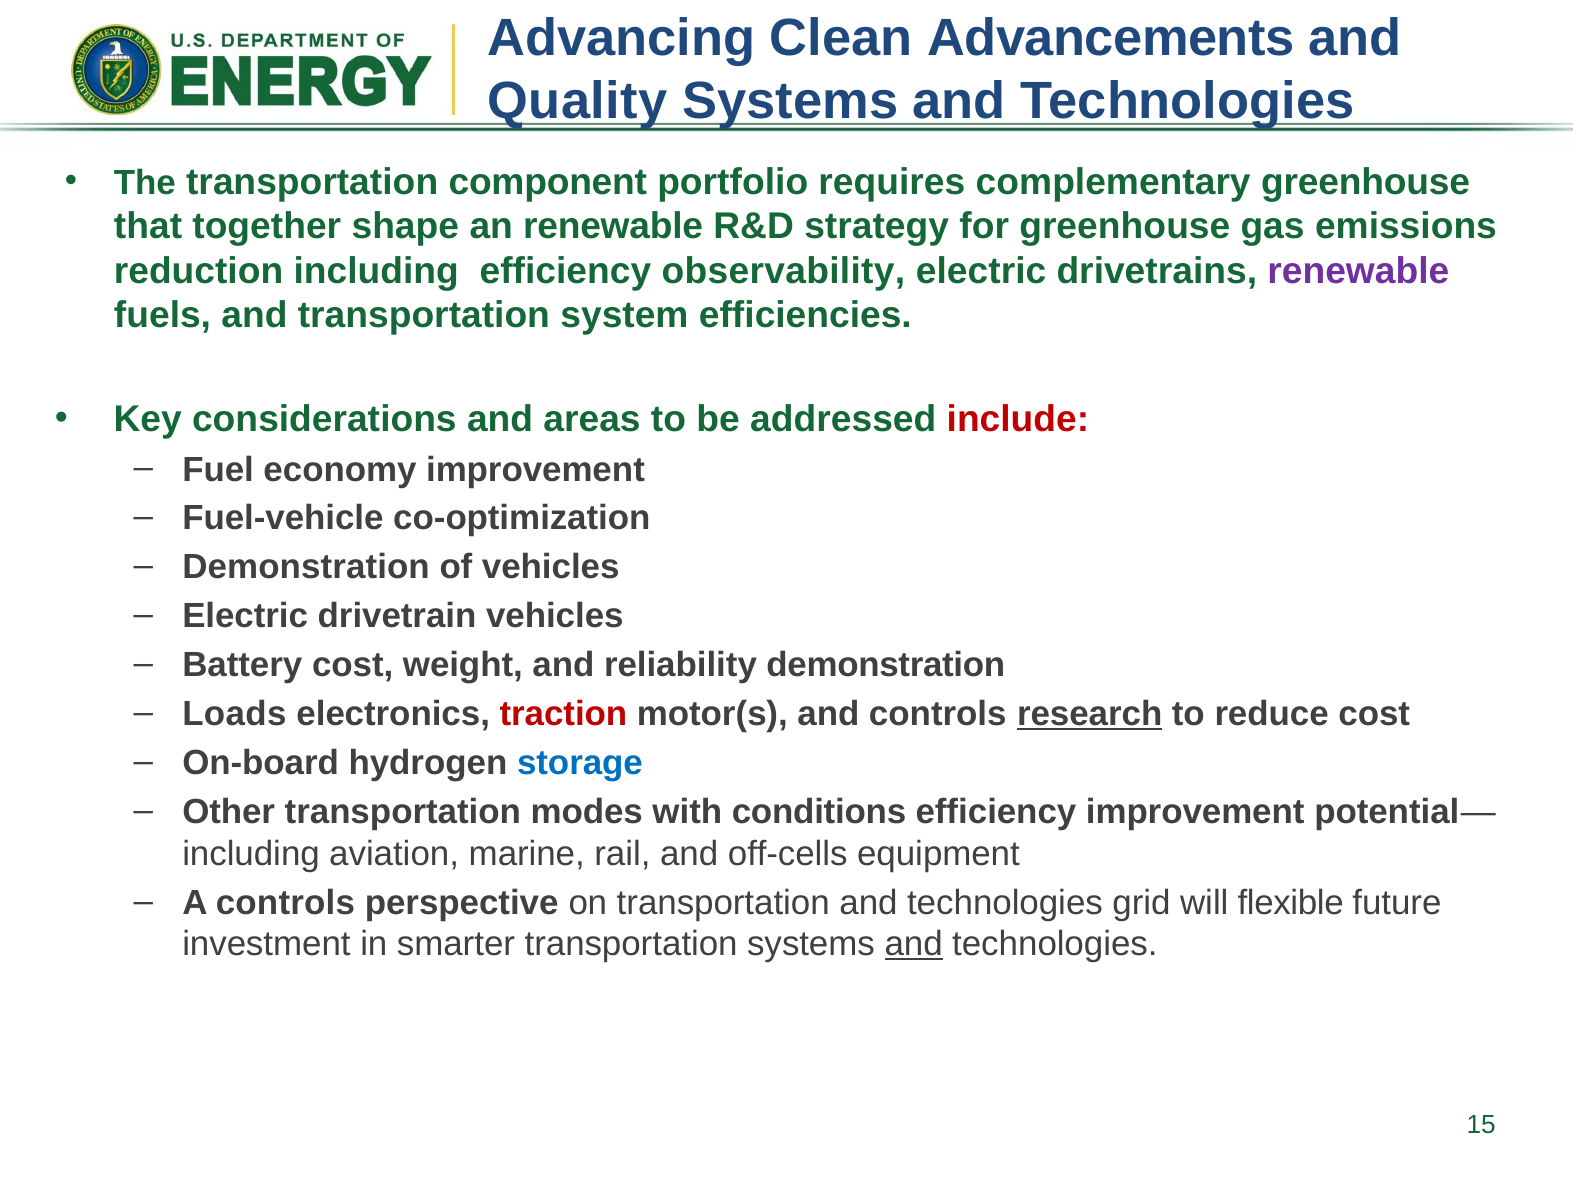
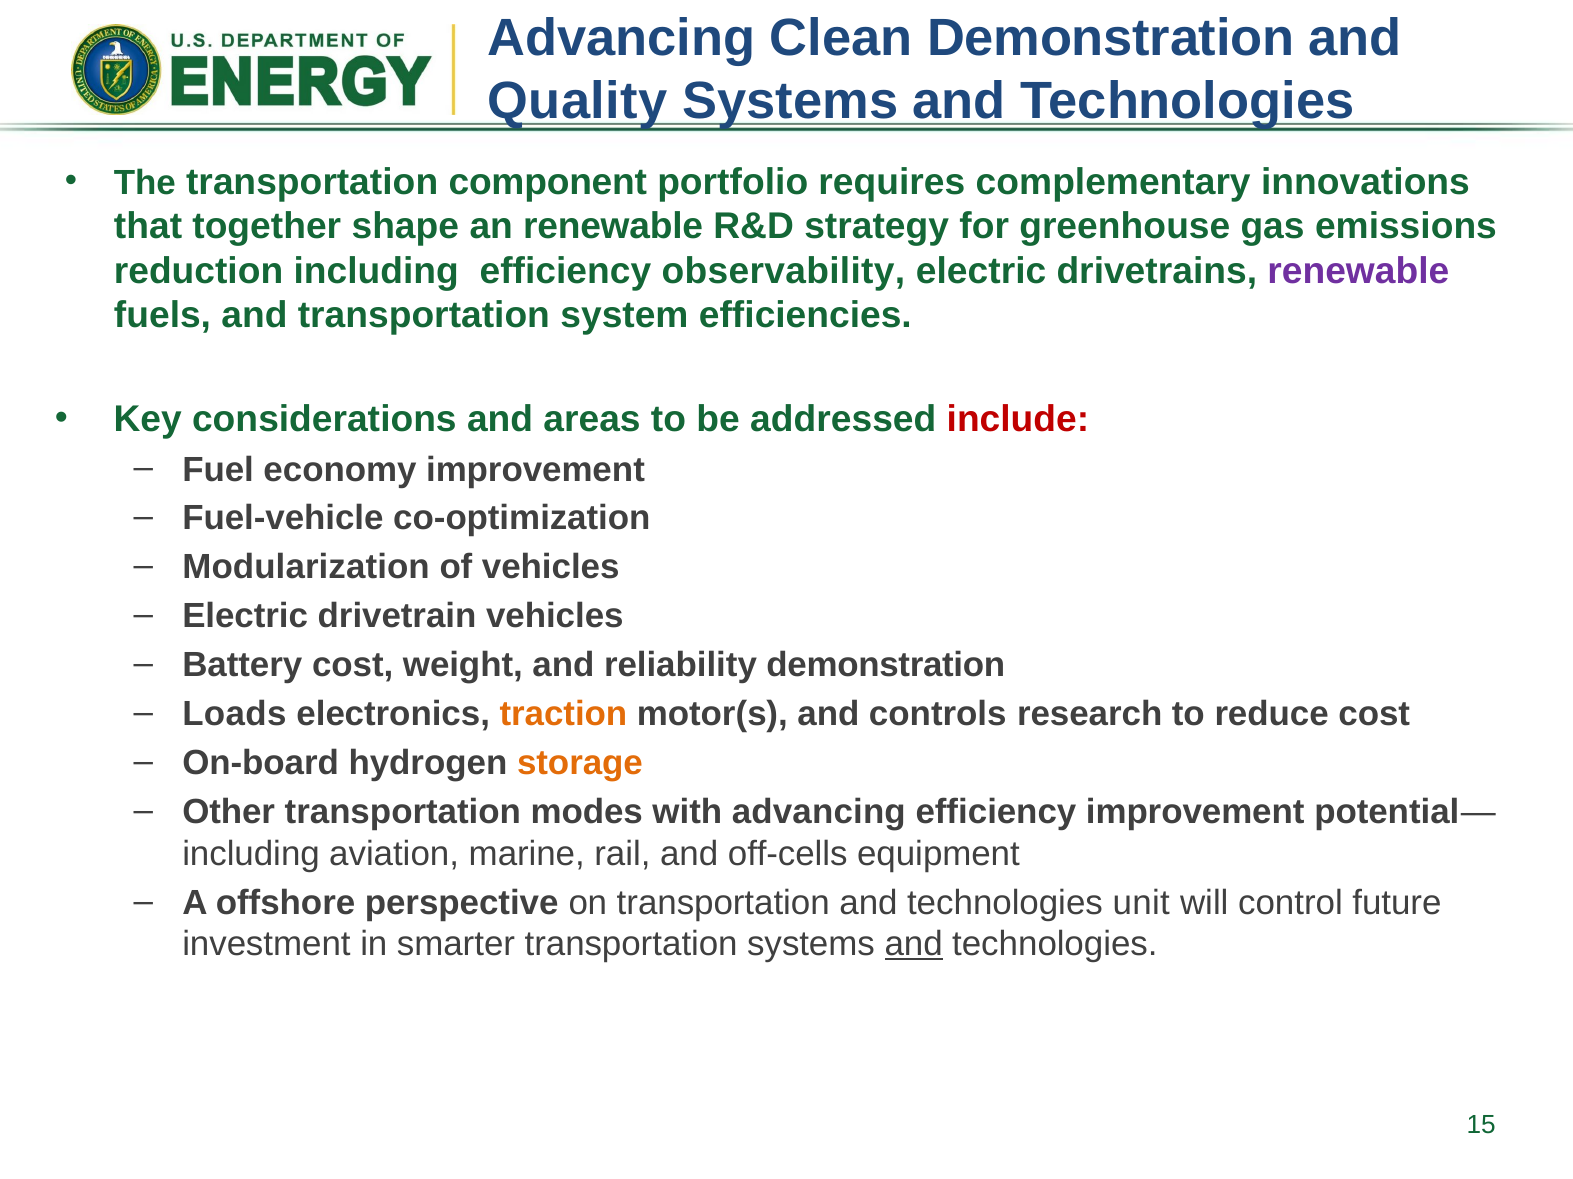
Clean Advancements: Advancements -> Demonstration
complementary greenhouse: greenhouse -> innovations
Demonstration at (306, 568): Demonstration -> Modularization
traction colour: red -> orange
research underline: present -> none
storage colour: blue -> orange
with conditions: conditions -> advancing
A controls: controls -> offshore
grid: grid -> unit
flexible: flexible -> control
